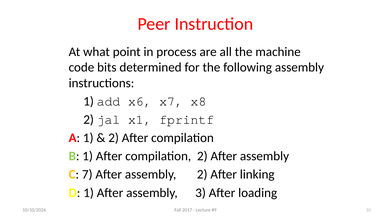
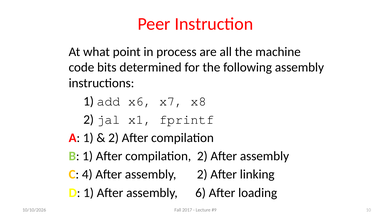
7: 7 -> 4
3: 3 -> 6
